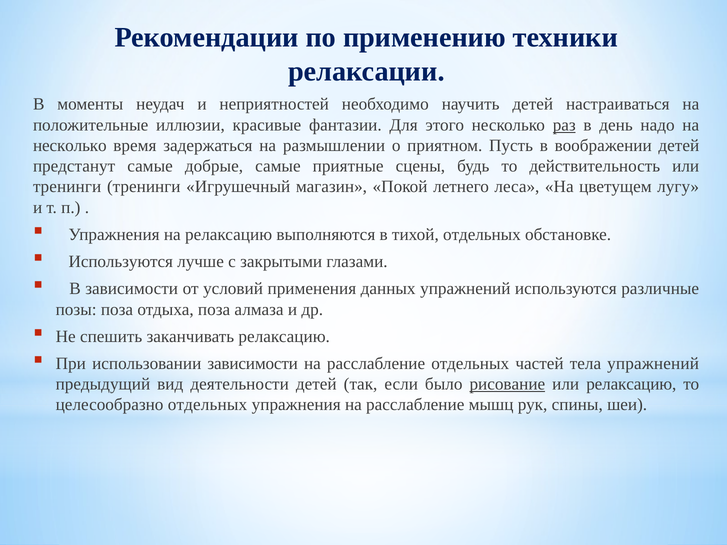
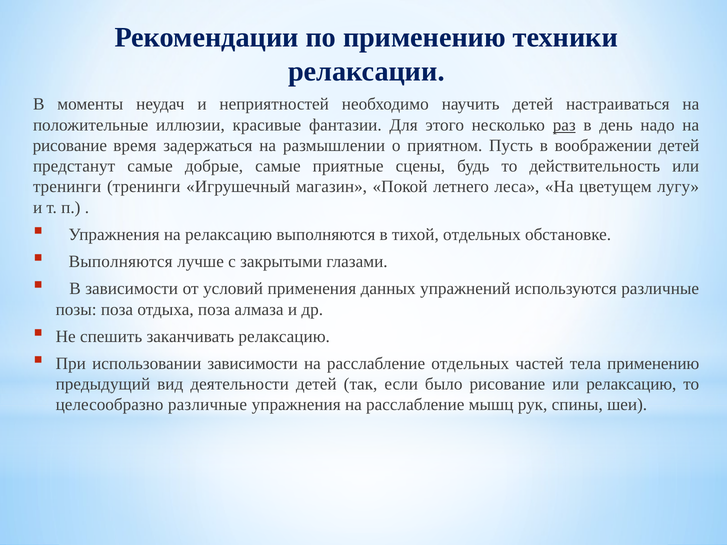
несколько at (70, 146): несколько -> рисование
Используются at (121, 262): Используются -> Выполняются
тела упражнений: упражнений -> применению
рисование at (507, 384) underline: present -> none
целесообразно отдельных: отдельных -> различные
